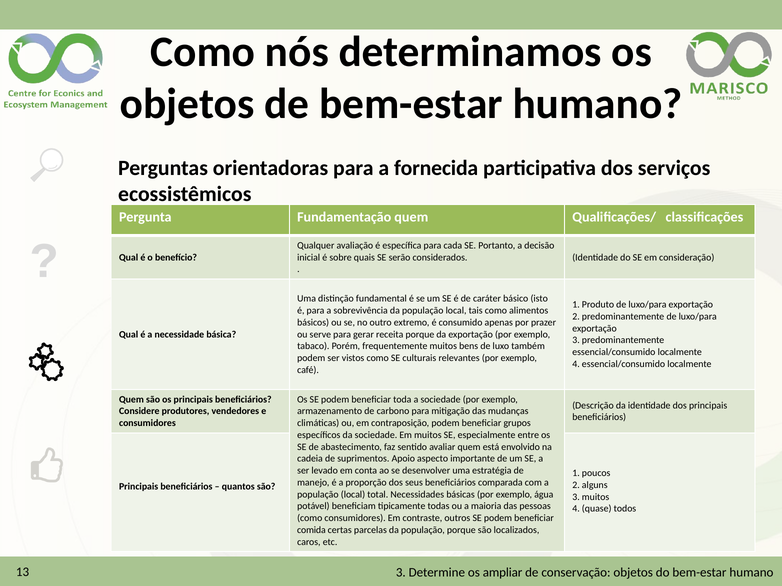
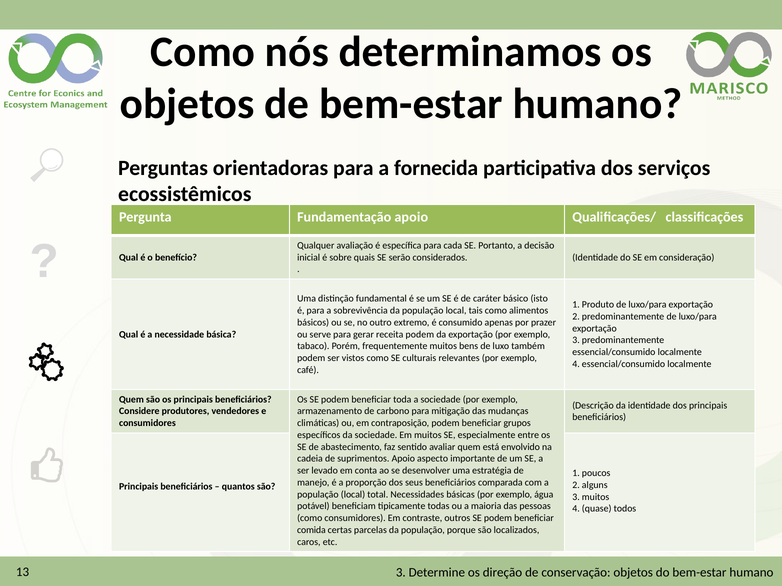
Fundamentação quem: quem -> apoio
receita porque: porque -> podem
ampliar: ampliar -> direção
